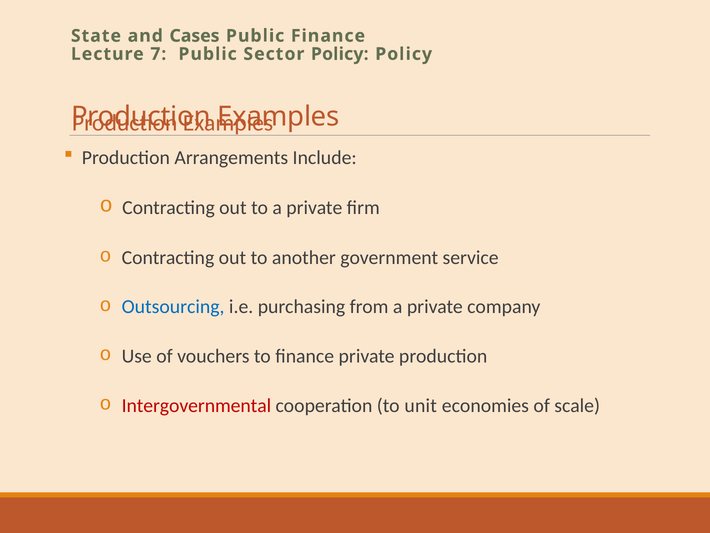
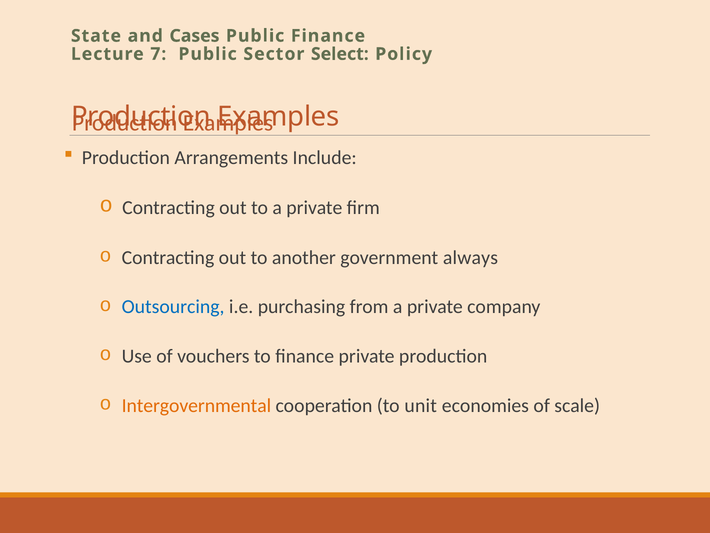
Sector Policy: Policy -> Select
service: service -> always
Intergovernmental colour: red -> orange
